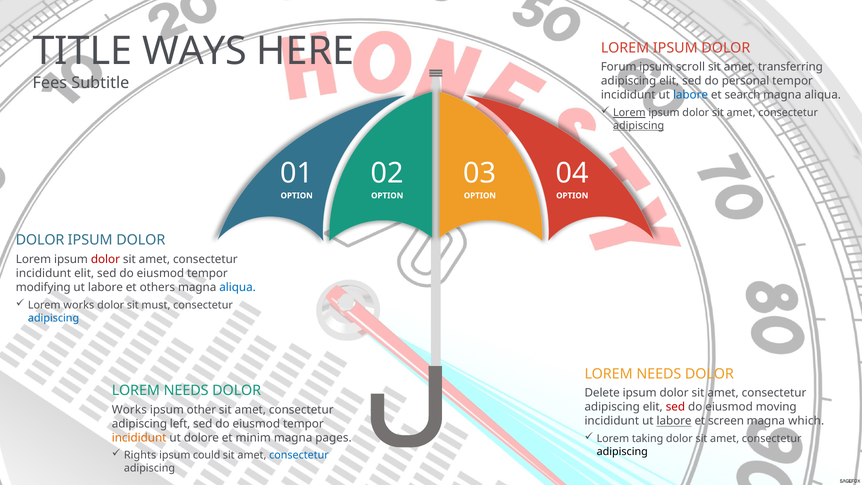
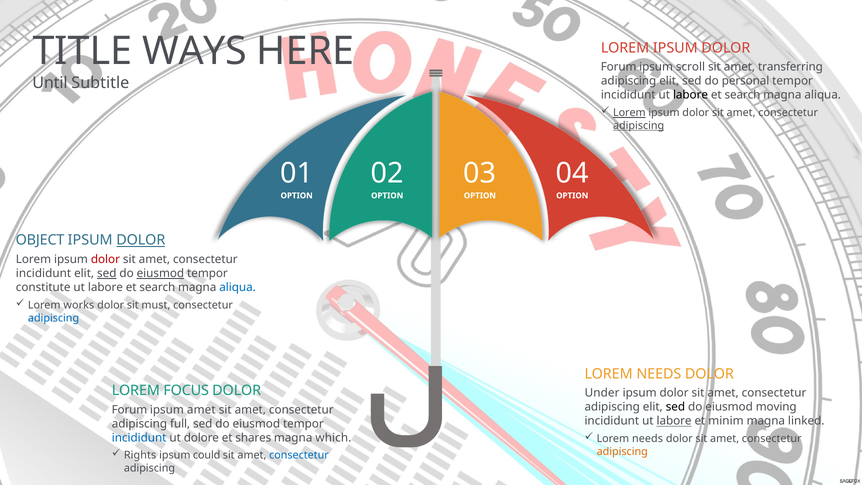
Fees: Fees -> Until
labore at (691, 95) colour: blue -> black
DOLOR at (40, 240): DOLOR -> OBJECT
DOLOR at (141, 240) underline: none -> present
sed at (107, 273) underline: none -> present
eiusmod at (160, 273) underline: none -> present
modifying: modifying -> constitute
others at (157, 287): others -> search
NEEDS at (186, 390): NEEDS -> FOCUS
Delete: Delete -> Under
sed at (675, 407) colour: red -> black
Works at (129, 410): Works -> Forum
ipsum other: other -> amet
screen: screen -> minim
which: which -> linked
left: left -> full
taking at (648, 439): taking -> needs
incididunt at (139, 438) colour: orange -> blue
minim: minim -> shares
pages: pages -> which
adipiscing at (622, 452) colour: black -> orange
